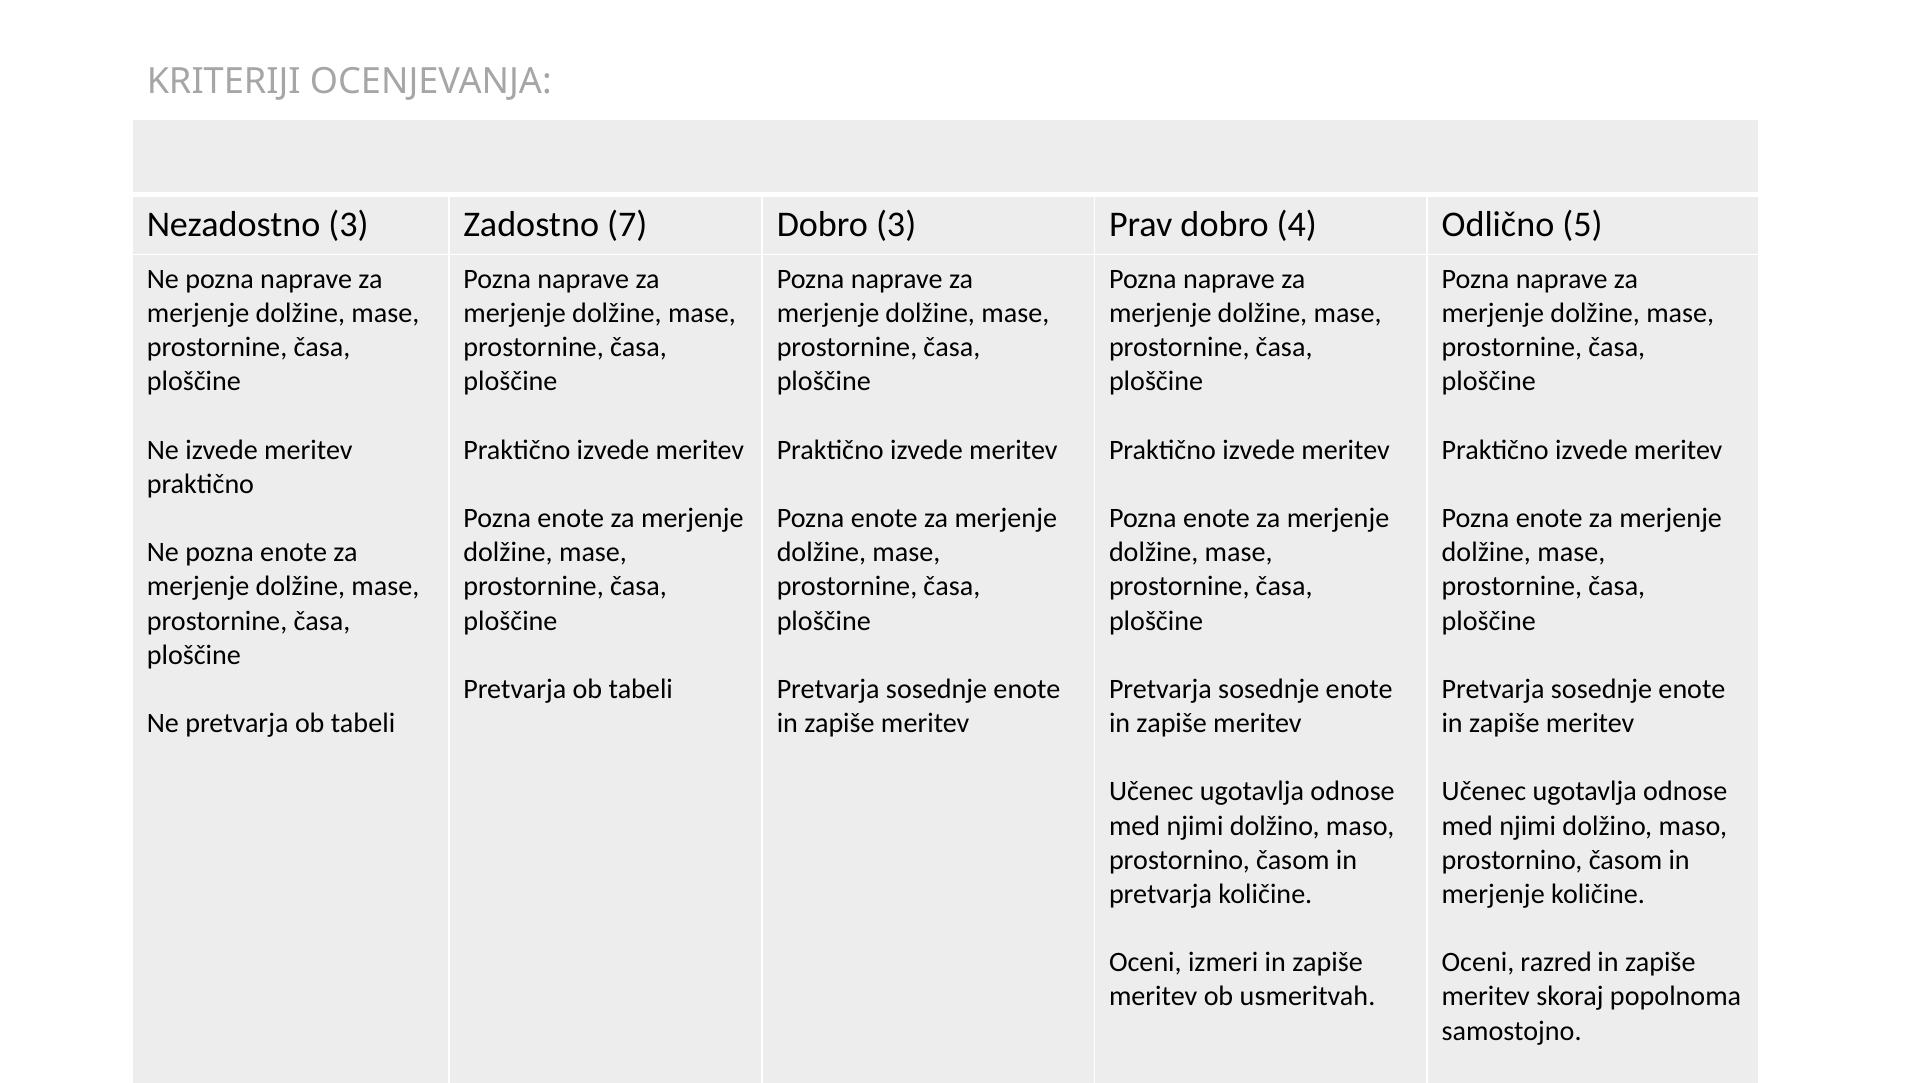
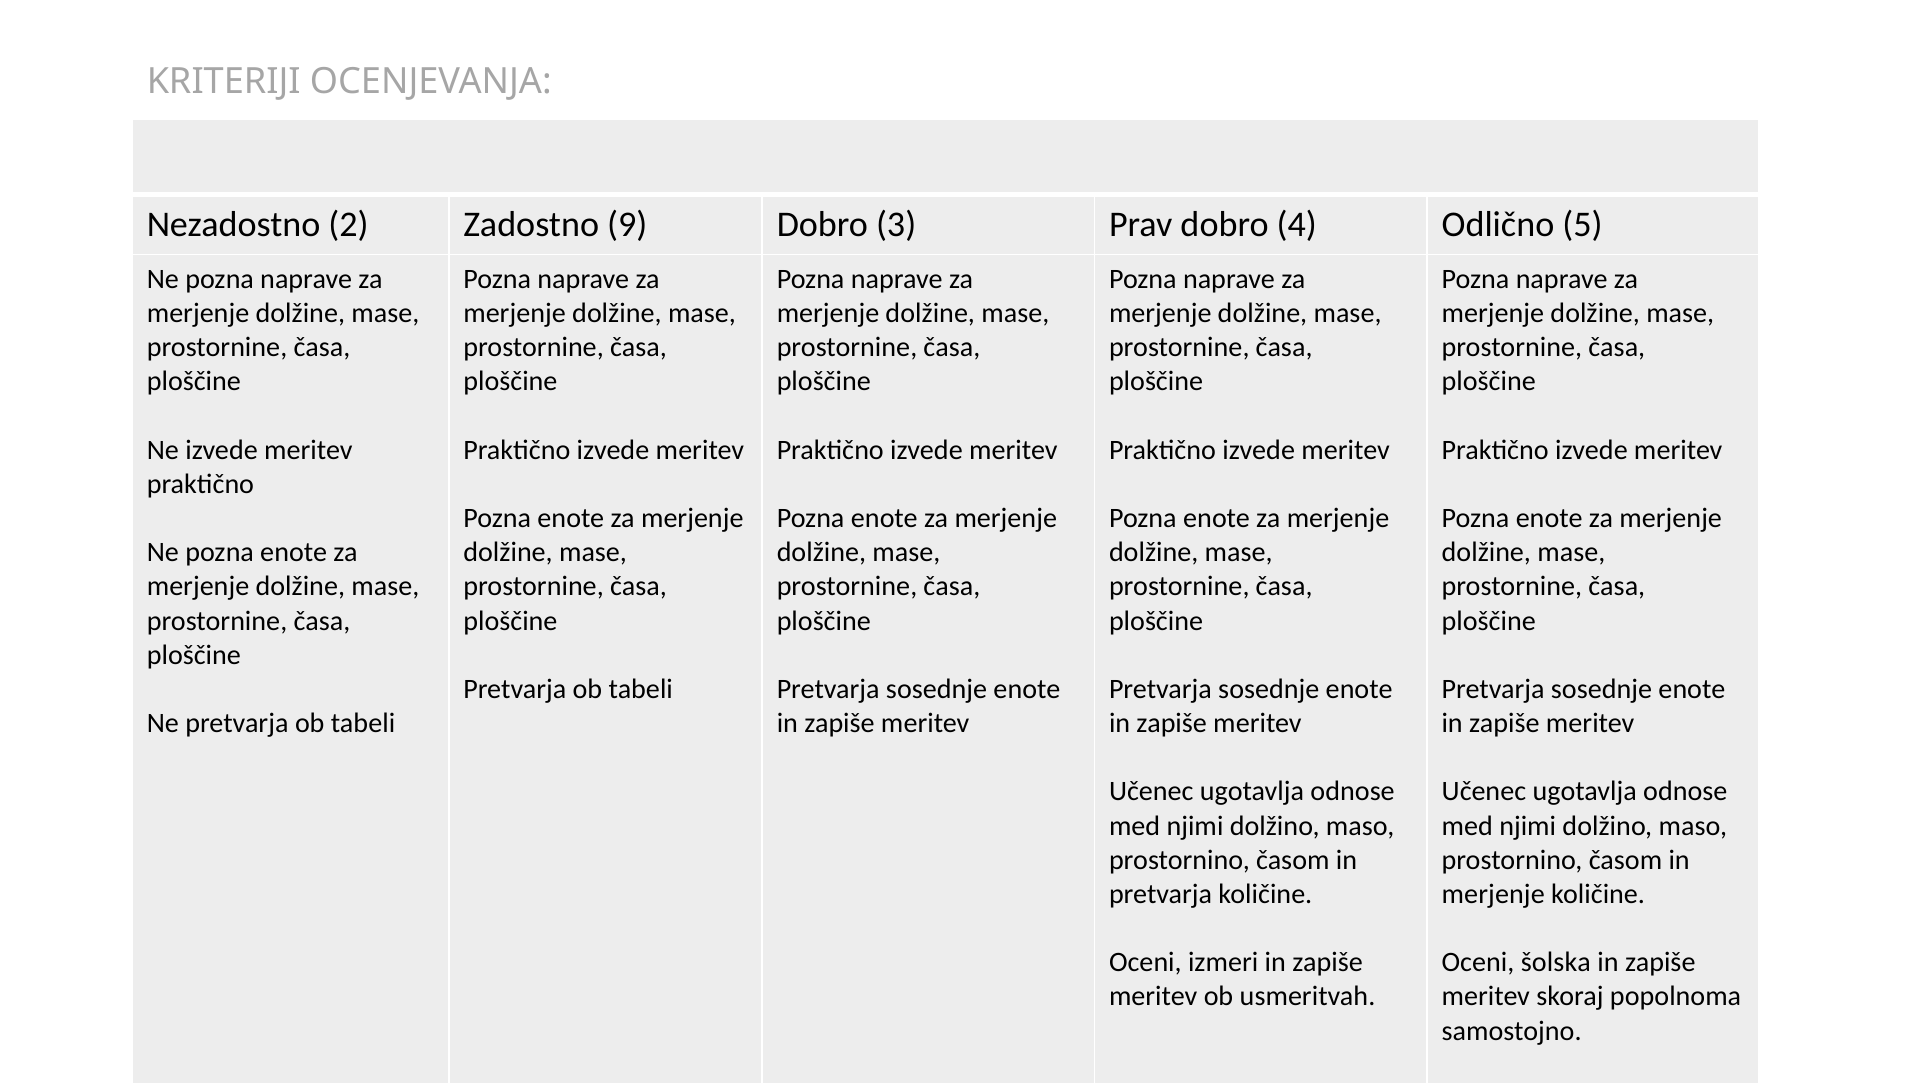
Nezadostno 3: 3 -> 2
7: 7 -> 9
razred: razred -> šolska
